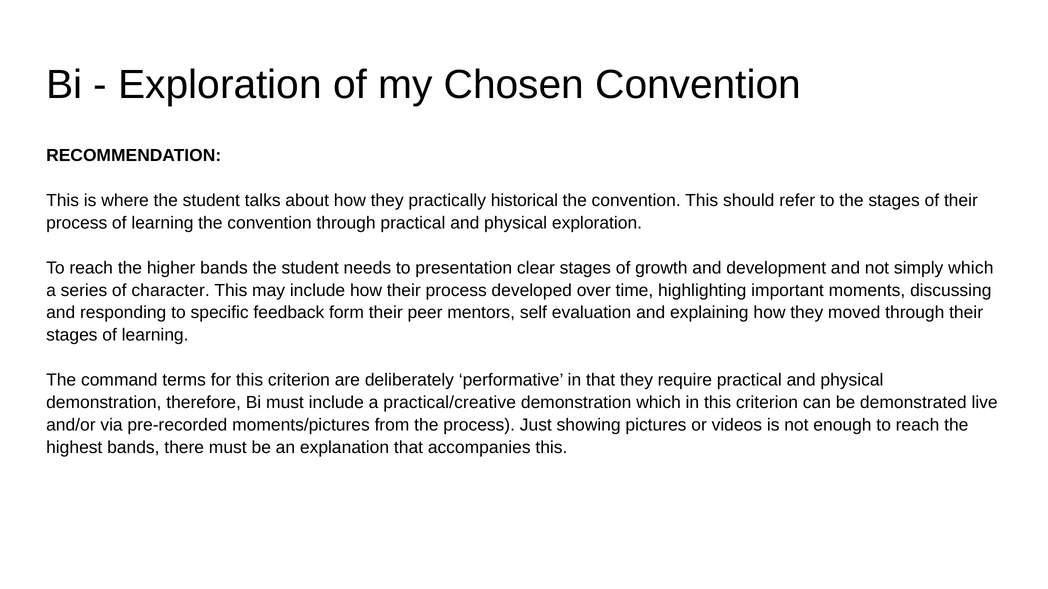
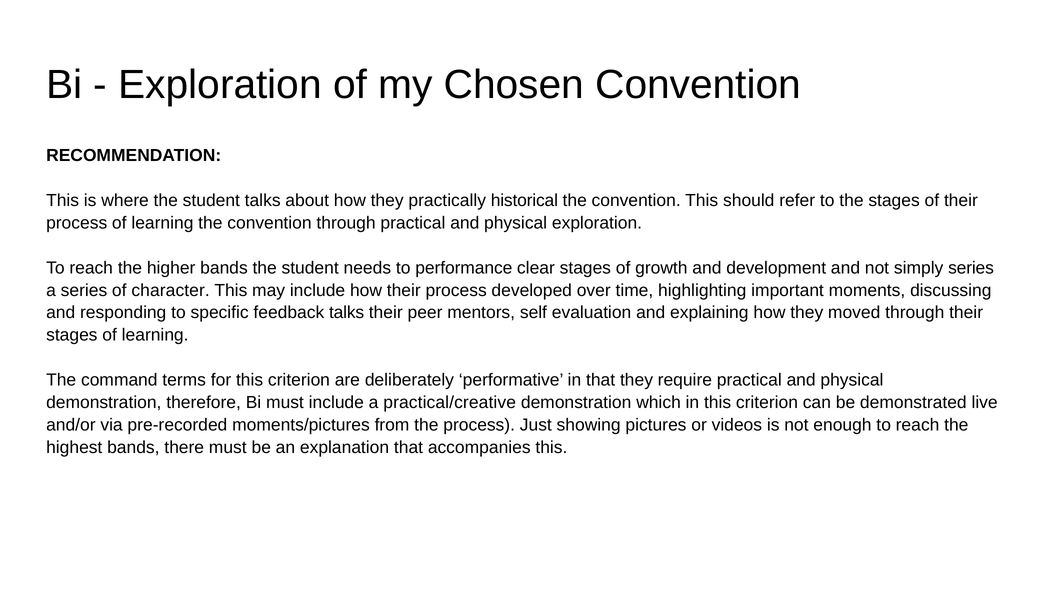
presentation: presentation -> performance
simply which: which -> series
feedback form: form -> talks
